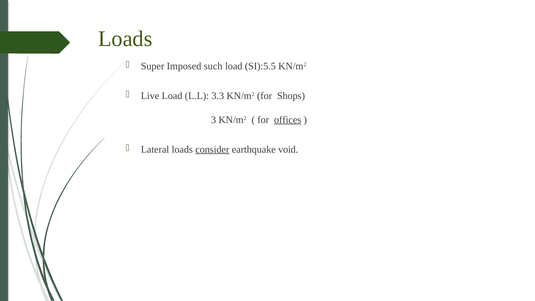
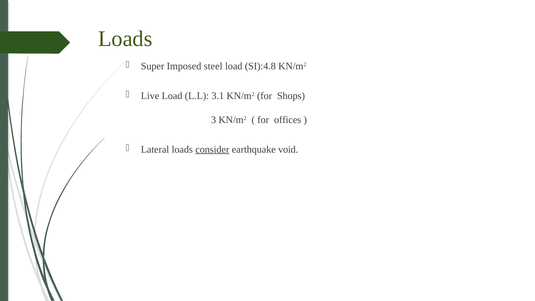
such: such -> steel
SI):5.5: SI):5.5 -> SI):4.8
3.3: 3.3 -> 3.1
offices underline: present -> none
